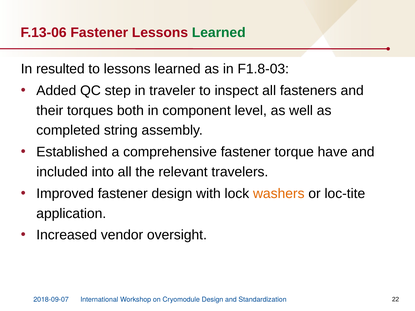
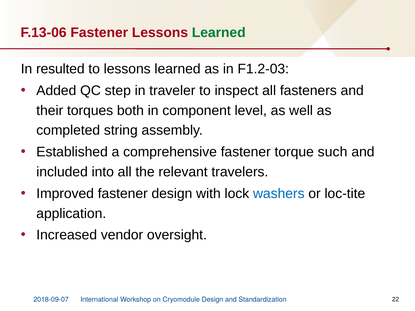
F1.8-03: F1.8-03 -> F1.2-03
have: have -> such
washers colour: orange -> blue
